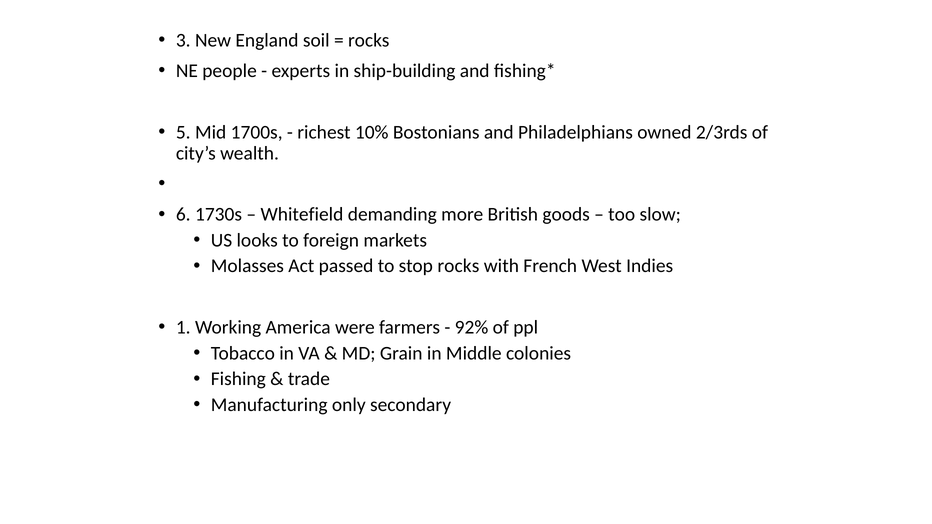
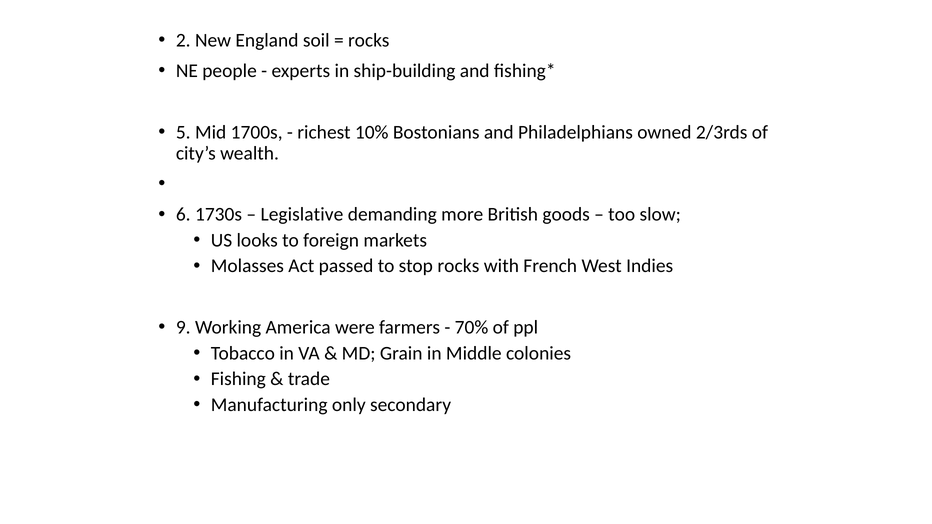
3: 3 -> 2
Whitefield: Whitefield -> Legislative
1: 1 -> 9
92%: 92% -> 70%
